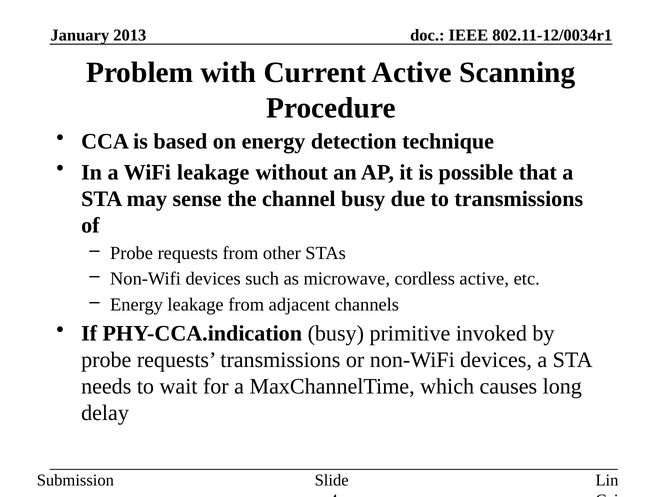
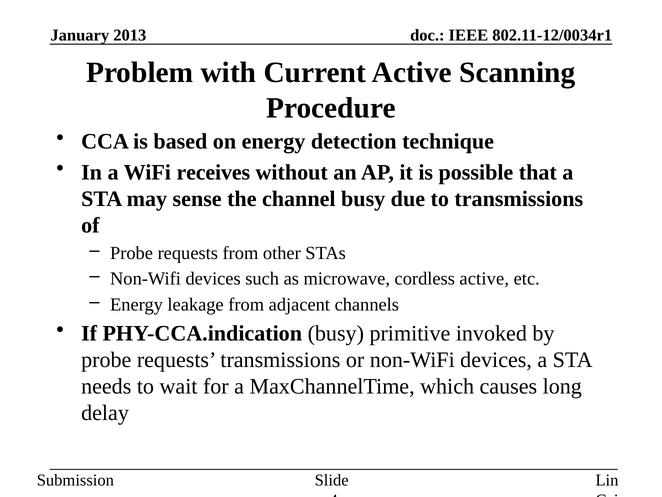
WiFi leakage: leakage -> receives
